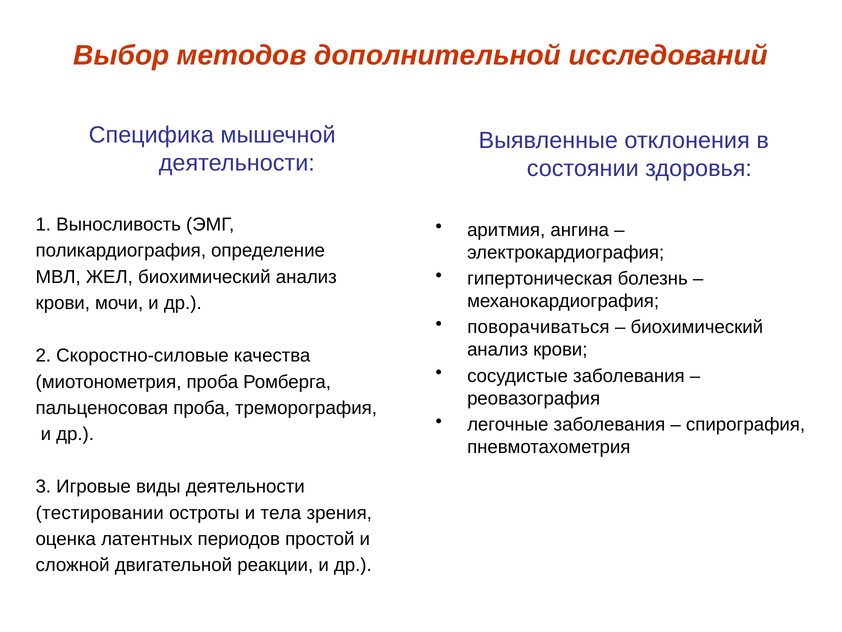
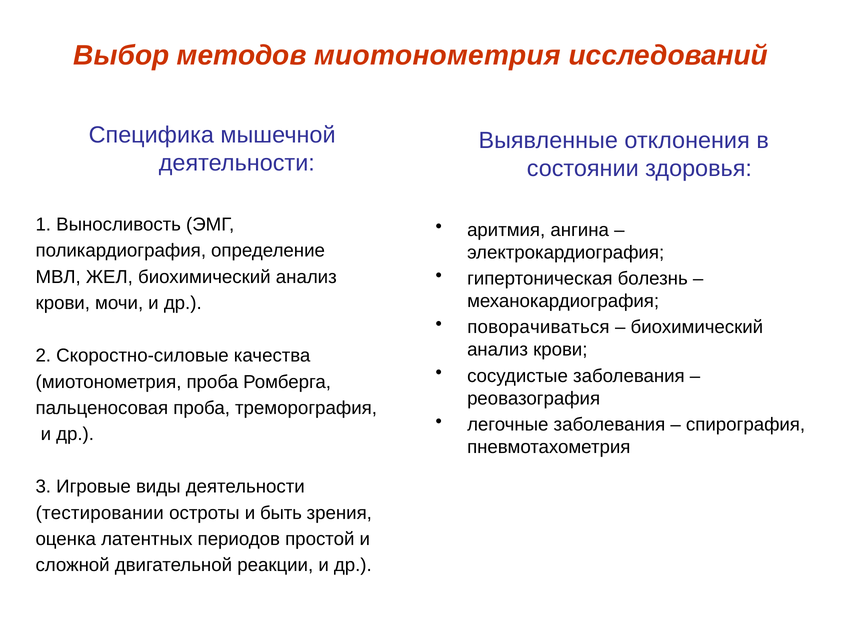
методов дополнительной: дополнительной -> миотонометрия
тела: тела -> быть
